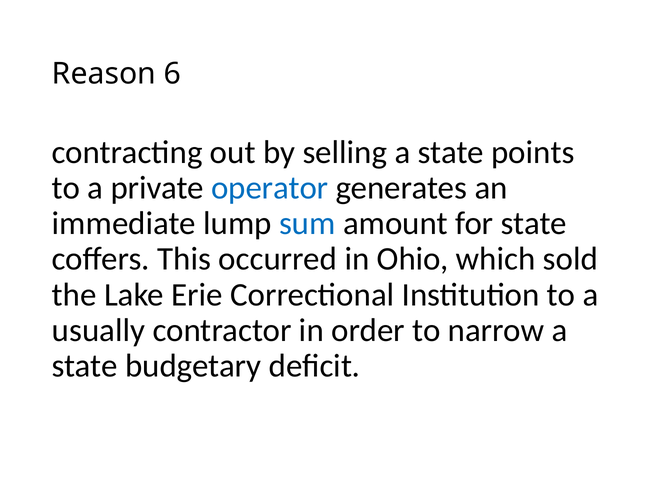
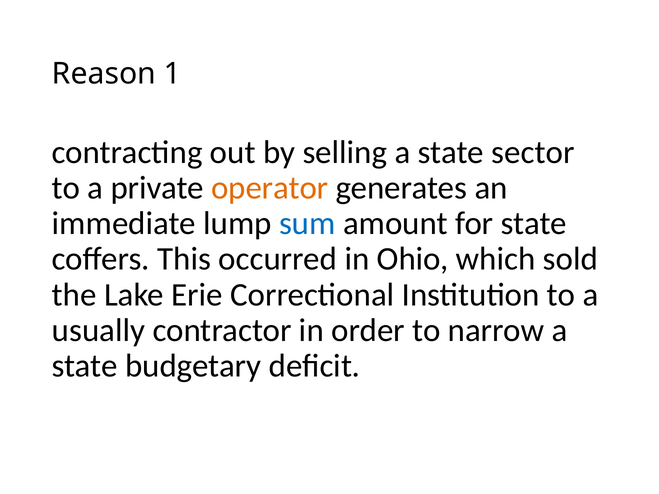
6: 6 -> 1
points: points -> sector
operator colour: blue -> orange
